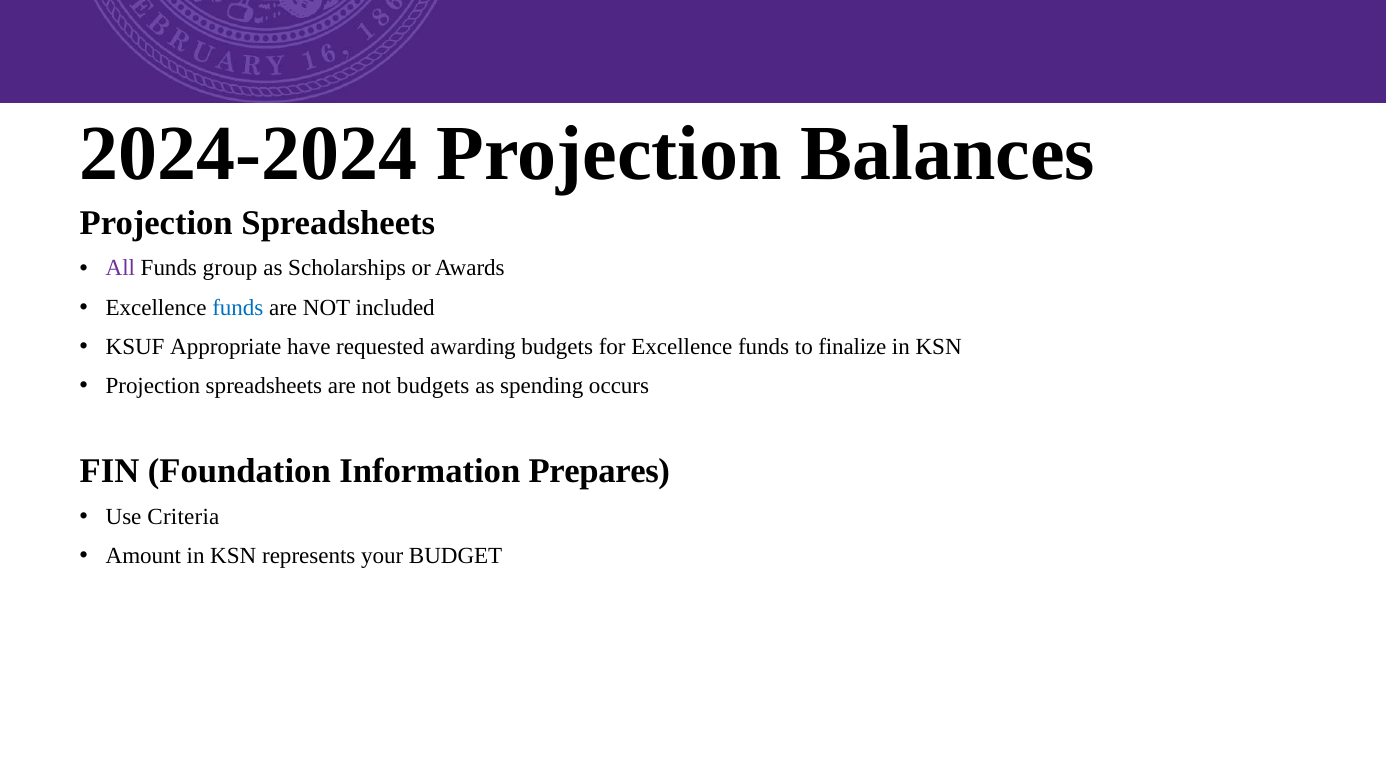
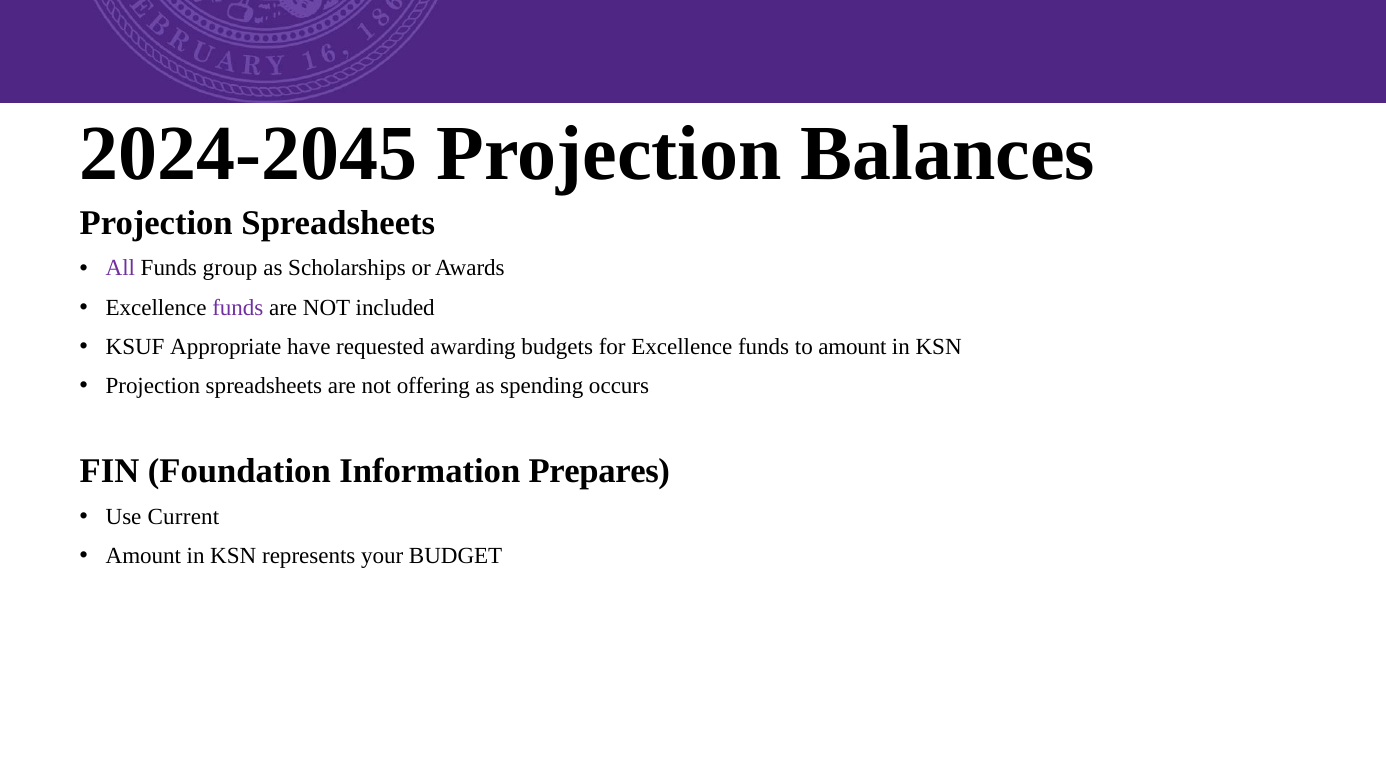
2024-2024: 2024-2024 -> 2024-2045
funds at (238, 308) colour: blue -> purple
to finalize: finalize -> amount
not budgets: budgets -> offering
Criteria: Criteria -> Current
